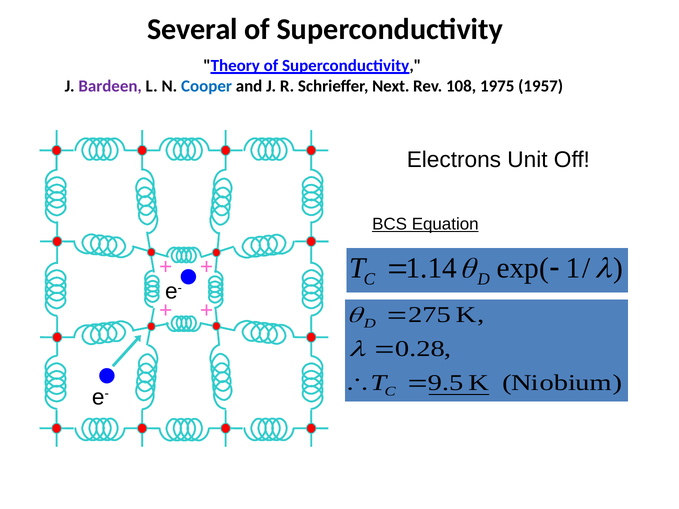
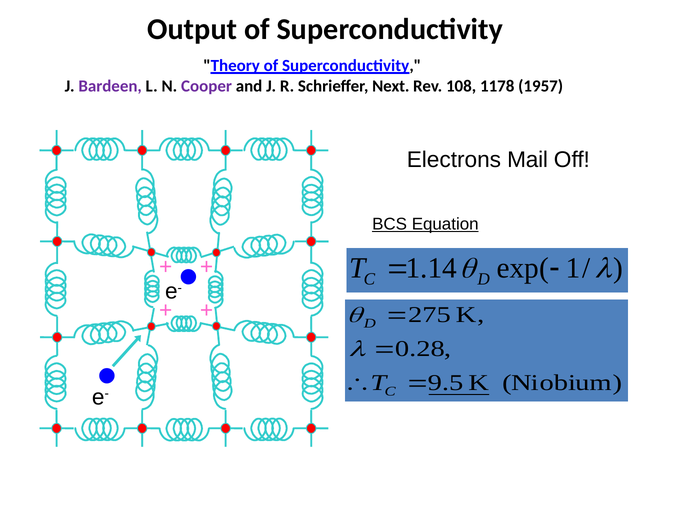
Several: Several -> Output
Cooper colour: blue -> purple
1975: 1975 -> 1178
Unit: Unit -> Mail
